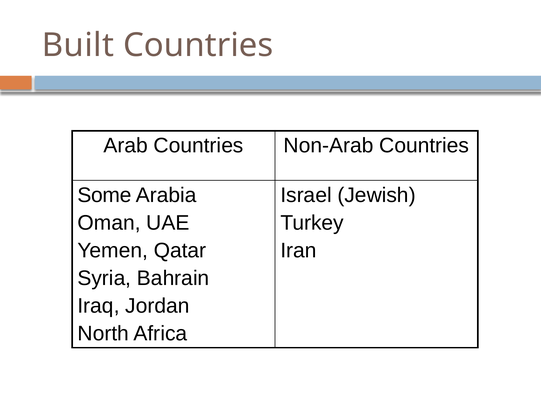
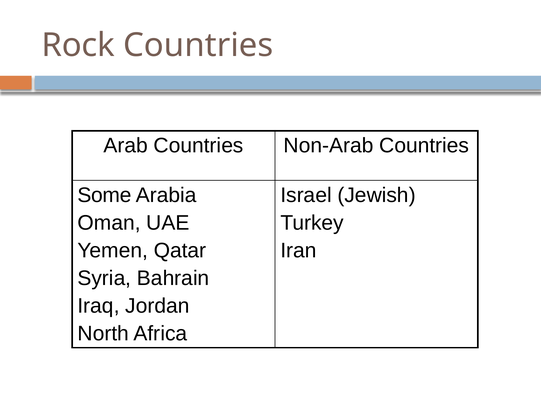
Built: Built -> Rock
